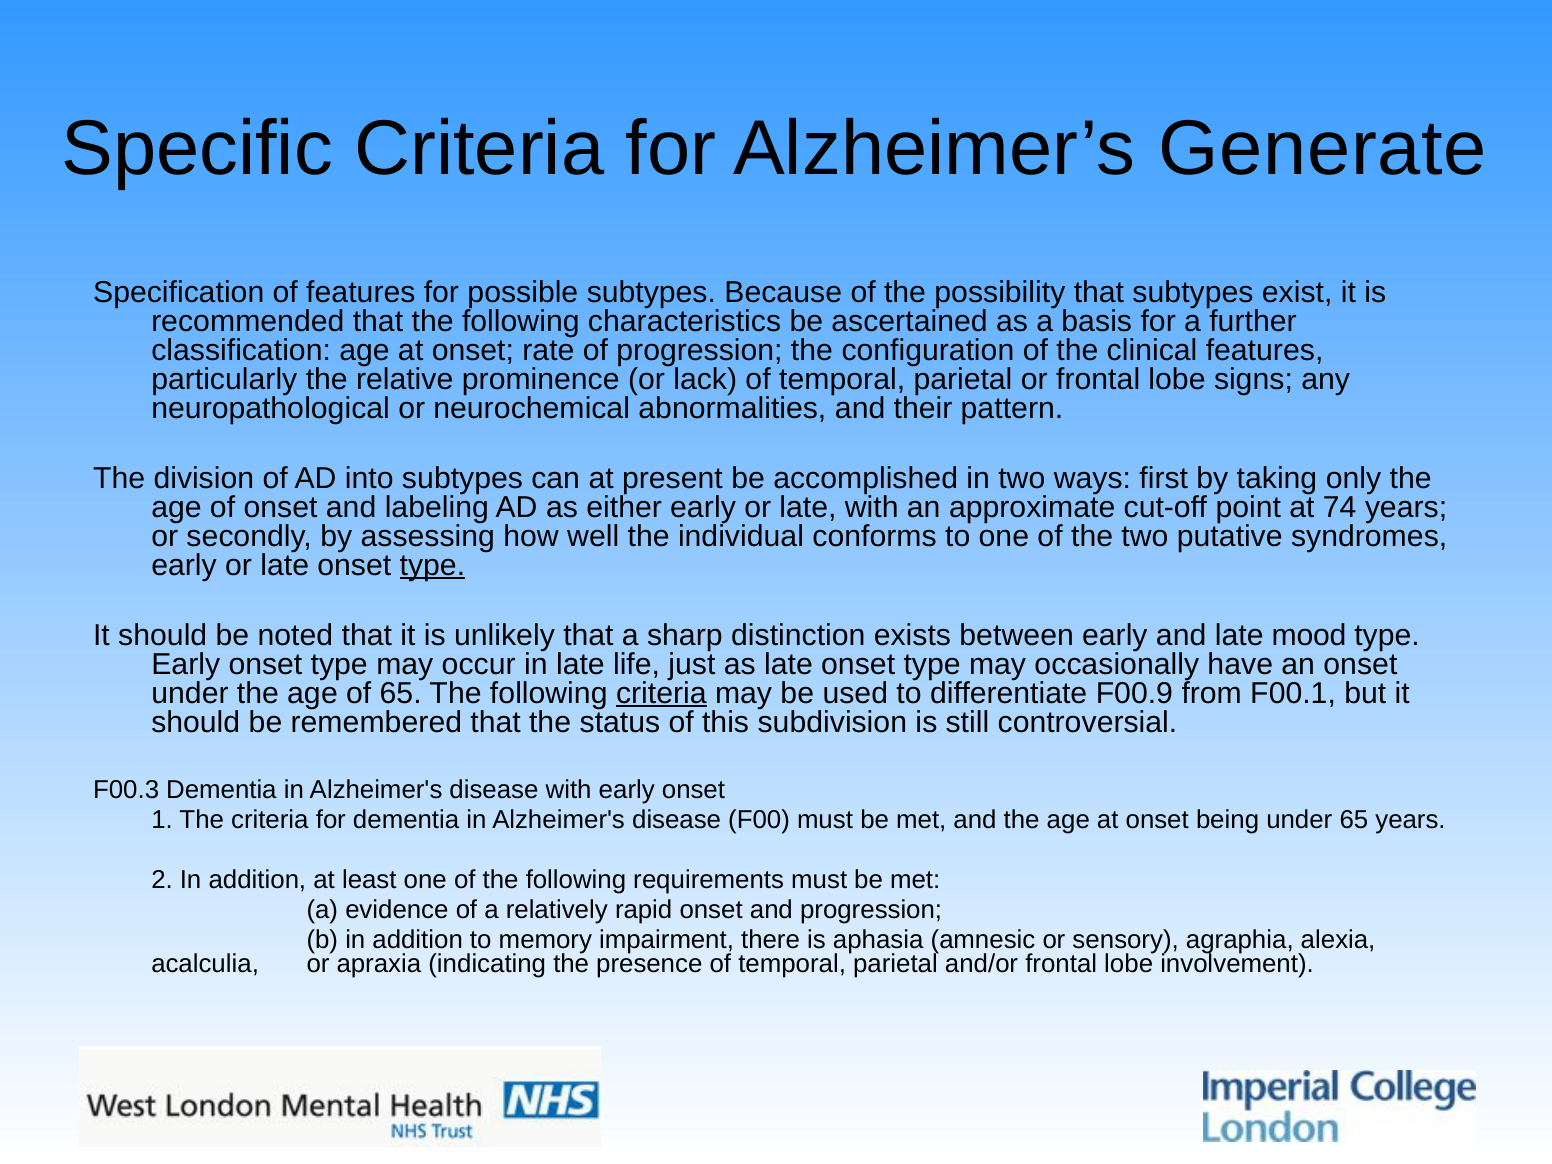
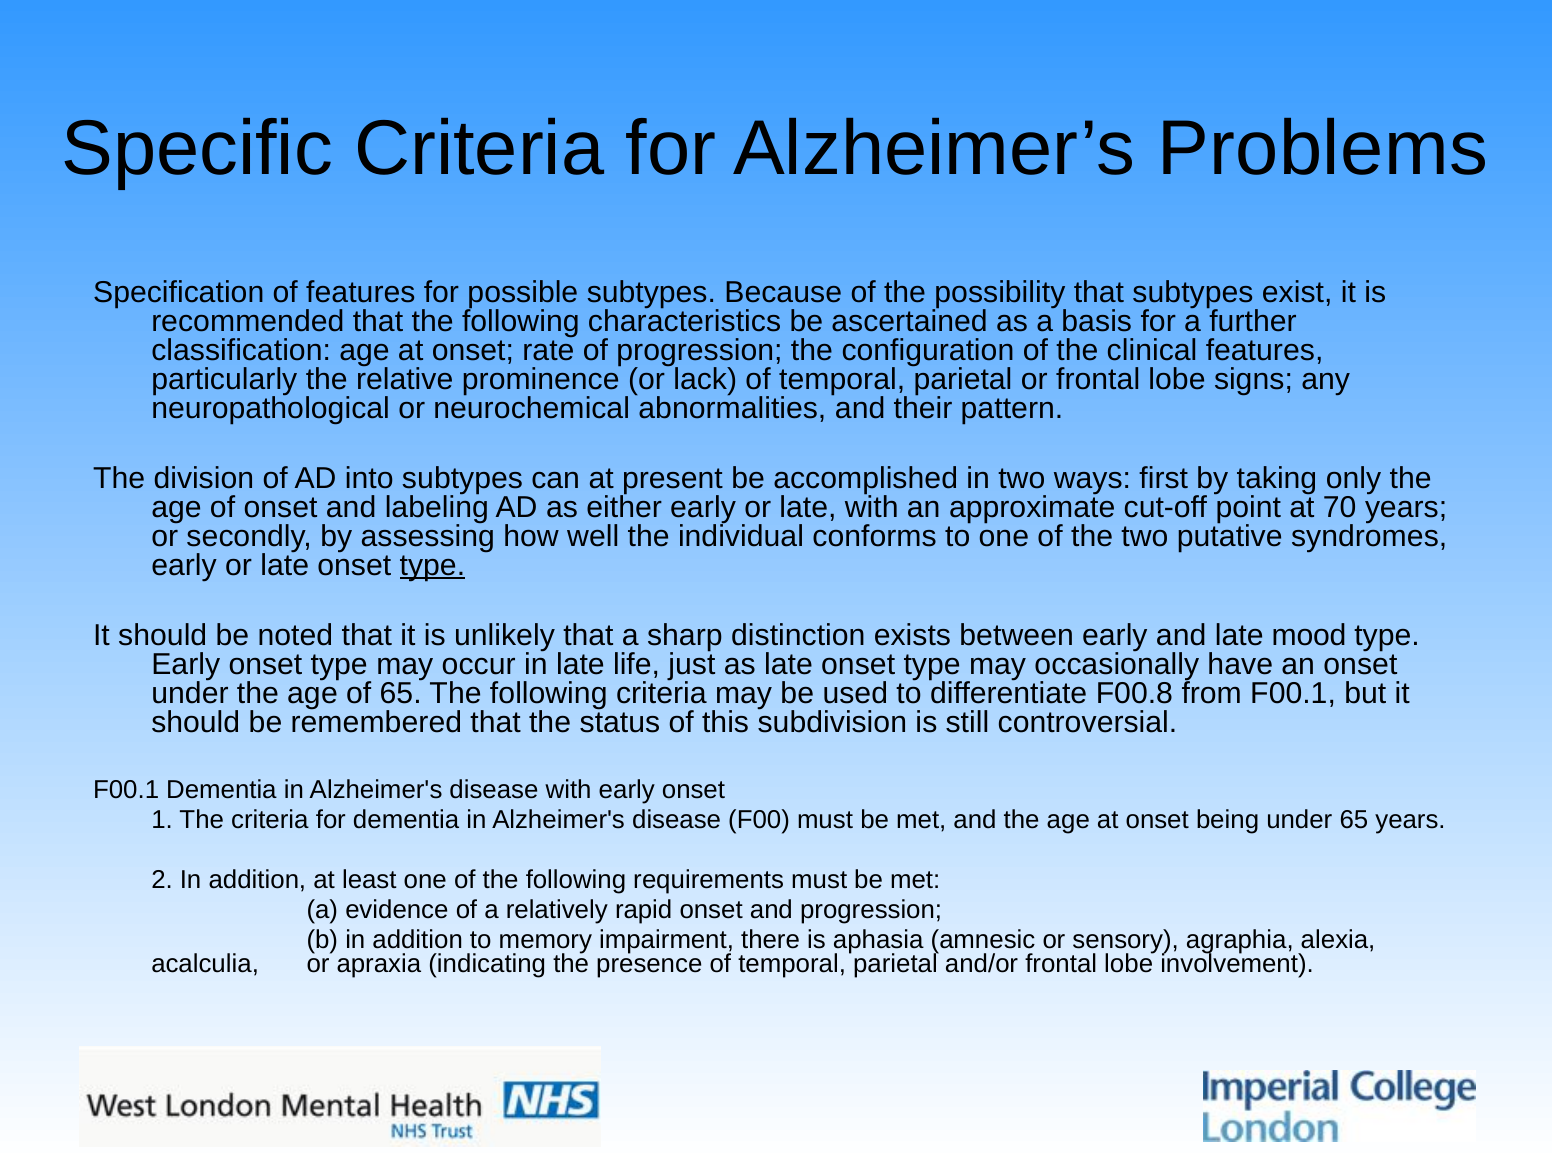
Generate: Generate -> Problems
74: 74 -> 70
criteria at (661, 693) underline: present -> none
F00.9: F00.9 -> F00.8
F00.3 at (126, 790): F00.3 -> F00.1
